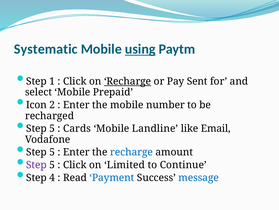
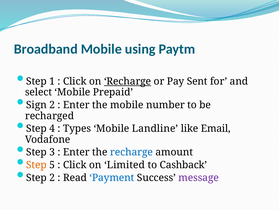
Systematic: Systematic -> Broadband
using underline: present -> none
Icon: Icon -> Sign
5 at (52, 128): 5 -> 4
Cards: Cards -> Types
5 at (52, 152): 5 -> 3
Step at (36, 164) colour: purple -> orange
Continue: Continue -> Cashback
Step 4: 4 -> 2
message colour: blue -> purple
